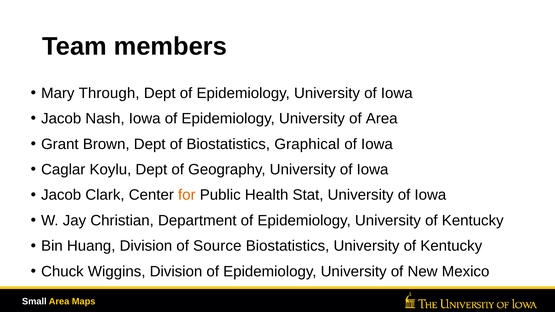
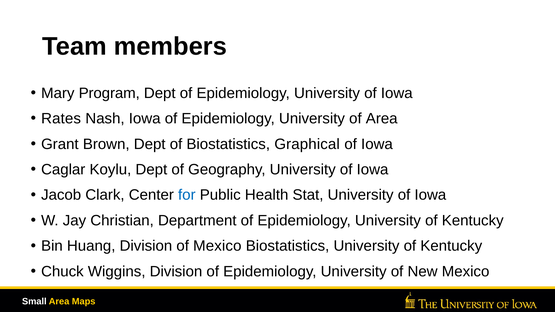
Through: Through -> Program
Jacob at (61, 119): Jacob -> Rates
for colour: orange -> blue
of Source: Source -> Mexico
